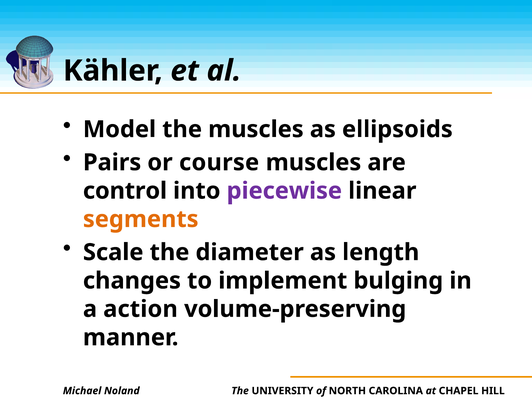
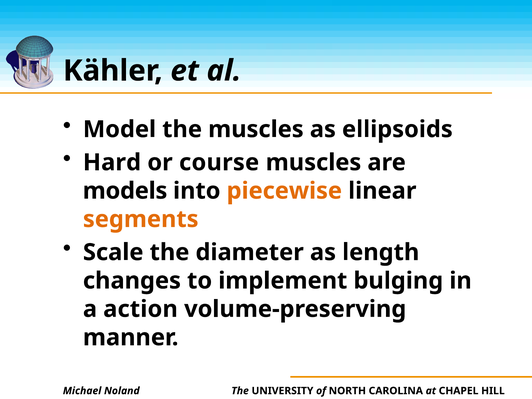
Pairs: Pairs -> Hard
control: control -> models
piecewise colour: purple -> orange
